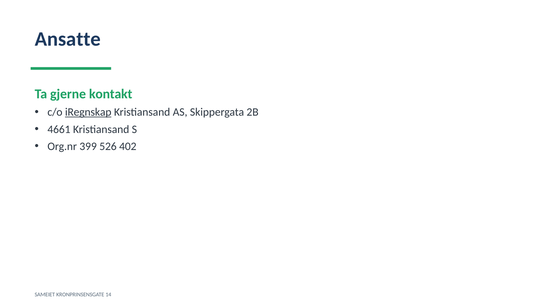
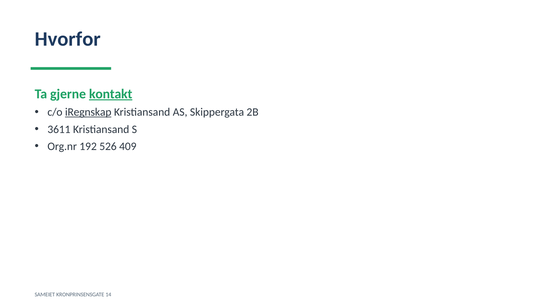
Ansatte: Ansatte -> Hvorfor
kontakt underline: none -> present
4661: 4661 -> 3611
399: 399 -> 192
402: 402 -> 409
